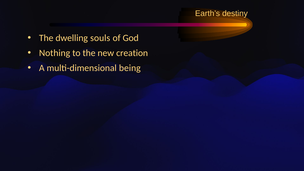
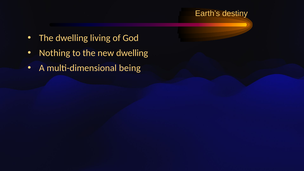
souls: souls -> living
new creation: creation -> dwelling
